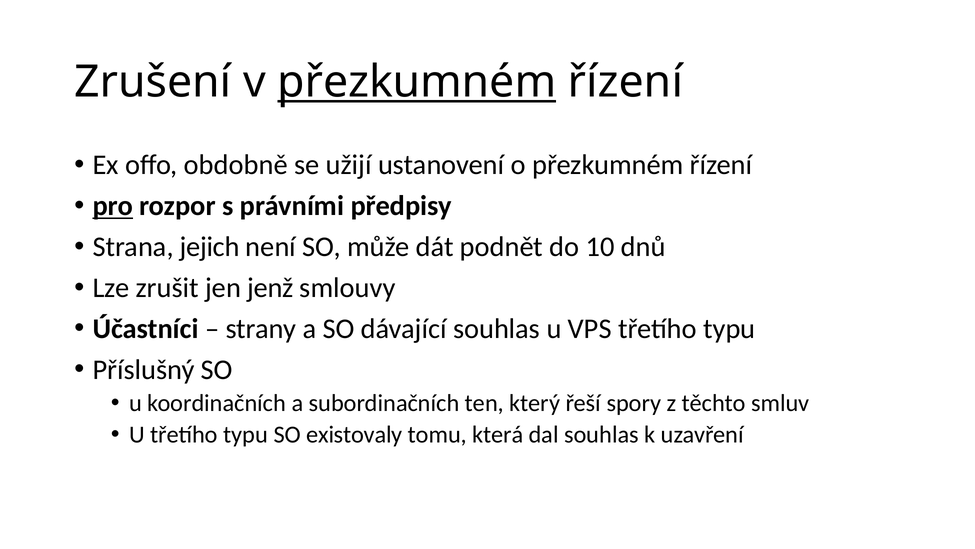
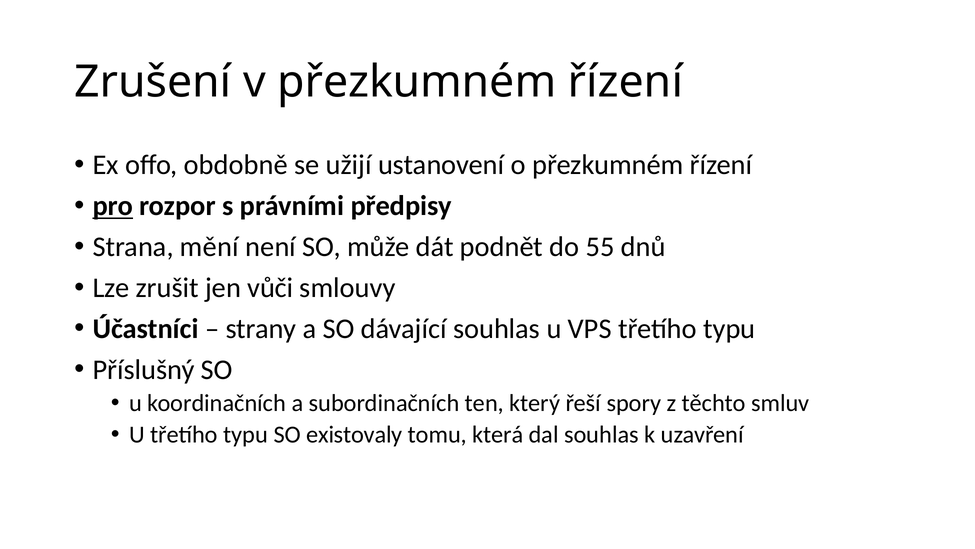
přezkumném at (417, 82) underline: present -> none
jejich: jejich -> mění
10: 10 -> 55
jenž: jenž -> vůči
